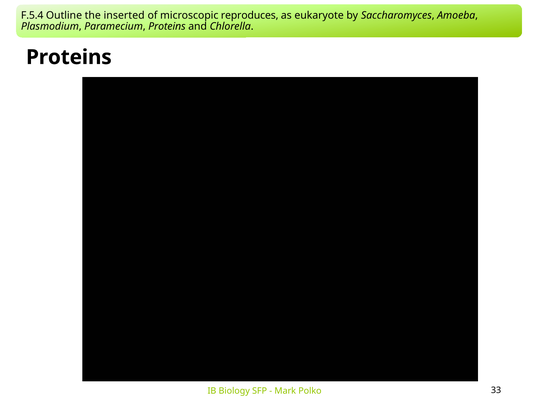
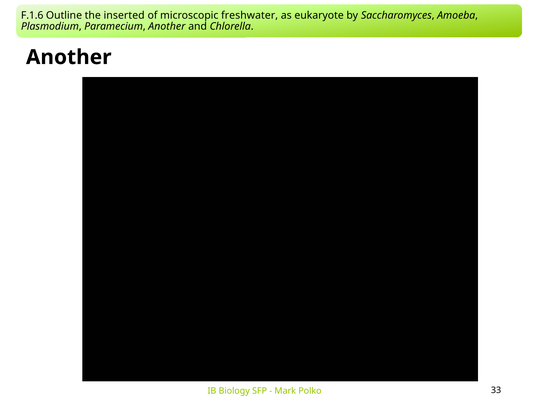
F.5.4: F.5.4 -> F.1.6
reproduces: reproduces -> freshwater
Paramecium Proteins: Proteins -> Another
Proteins at (69, 57): Proteins -> Another
